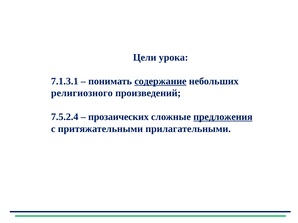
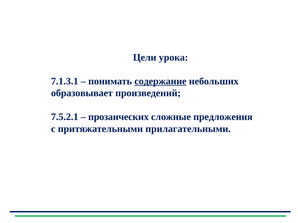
религиозного: религиозного -> образовывает
7.5.2.4: 7.5.2.4 -> 7.5.2.1
предложения underline: present -> none
